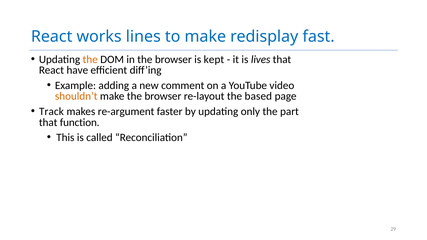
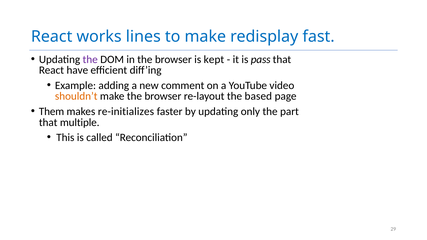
the at (90, 60) colour: orange -> purple
lives: lives -> pass
Track: Track -> Them
re-argument: re-argument -> re-initializes
function: function -> multiple
